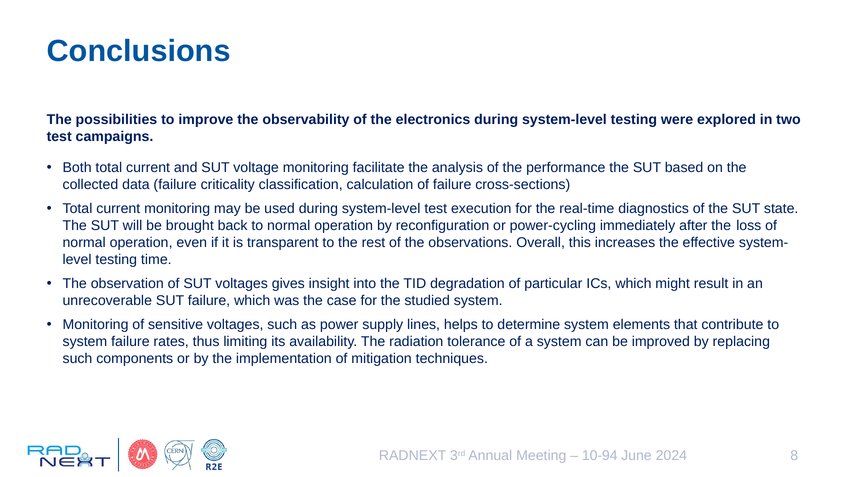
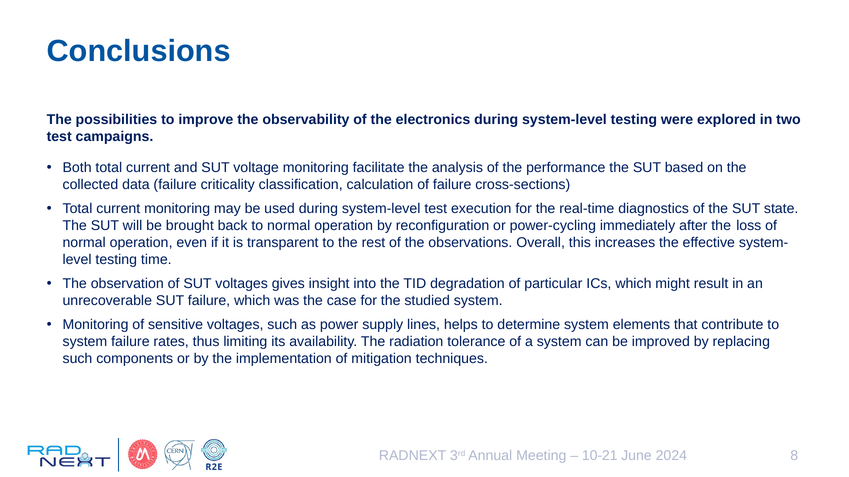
10-94: 10-94 -> 10-21
